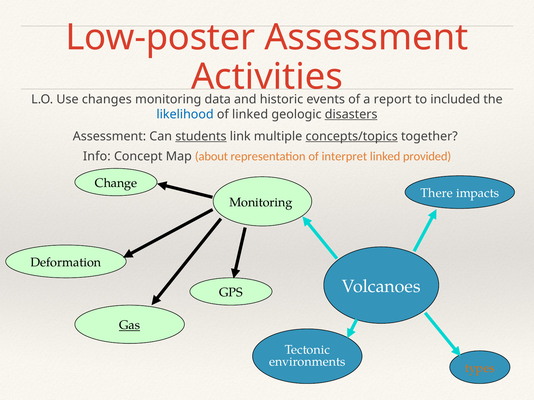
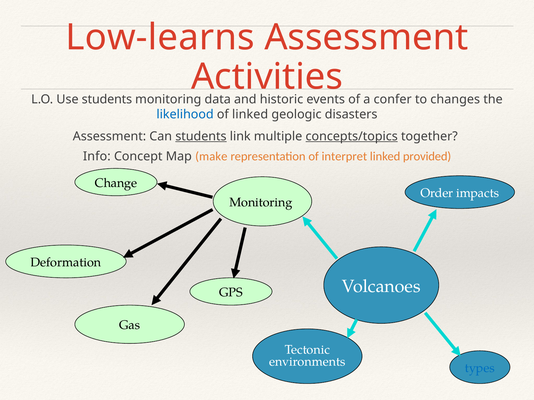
Low-poster: Low-poster -> Low-learns
Use changes: changes -> students
report: report -> confer
included: included -> changes
disasters underline: present -> none
about: about -> make
There: There -> Order
Gas underline: present -> none
types colour: orange -> blue
